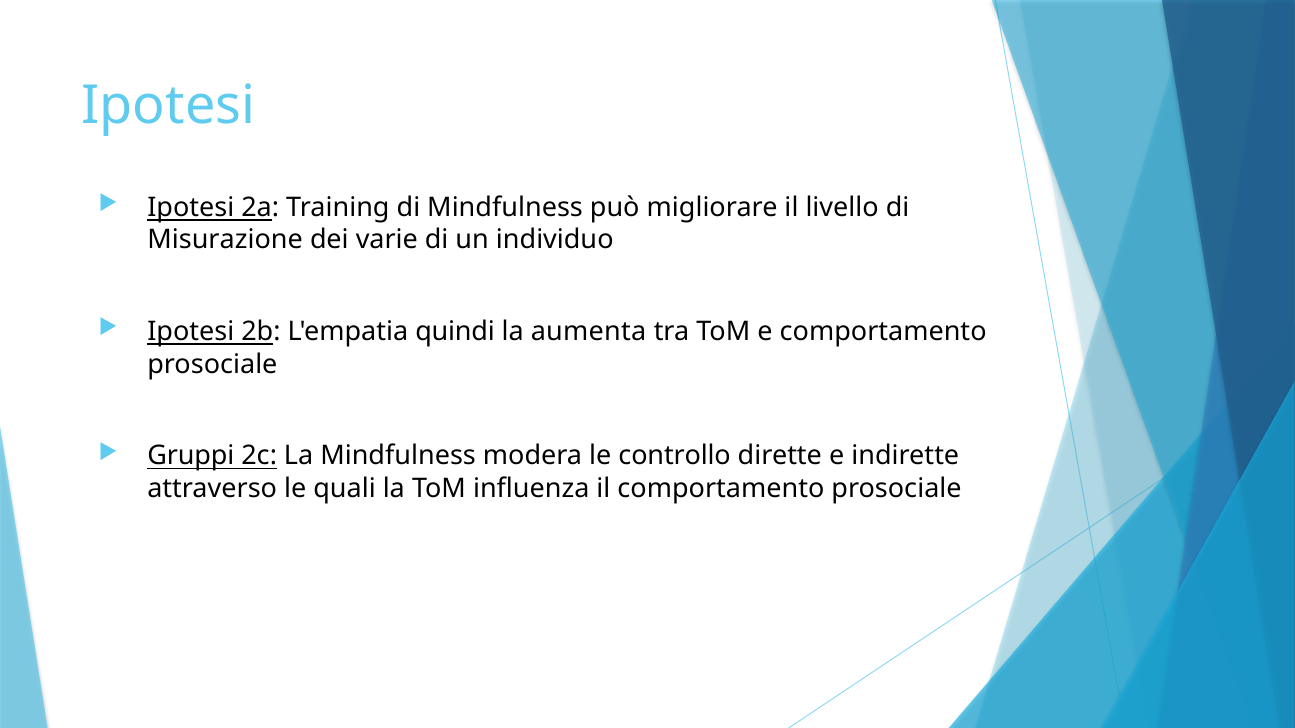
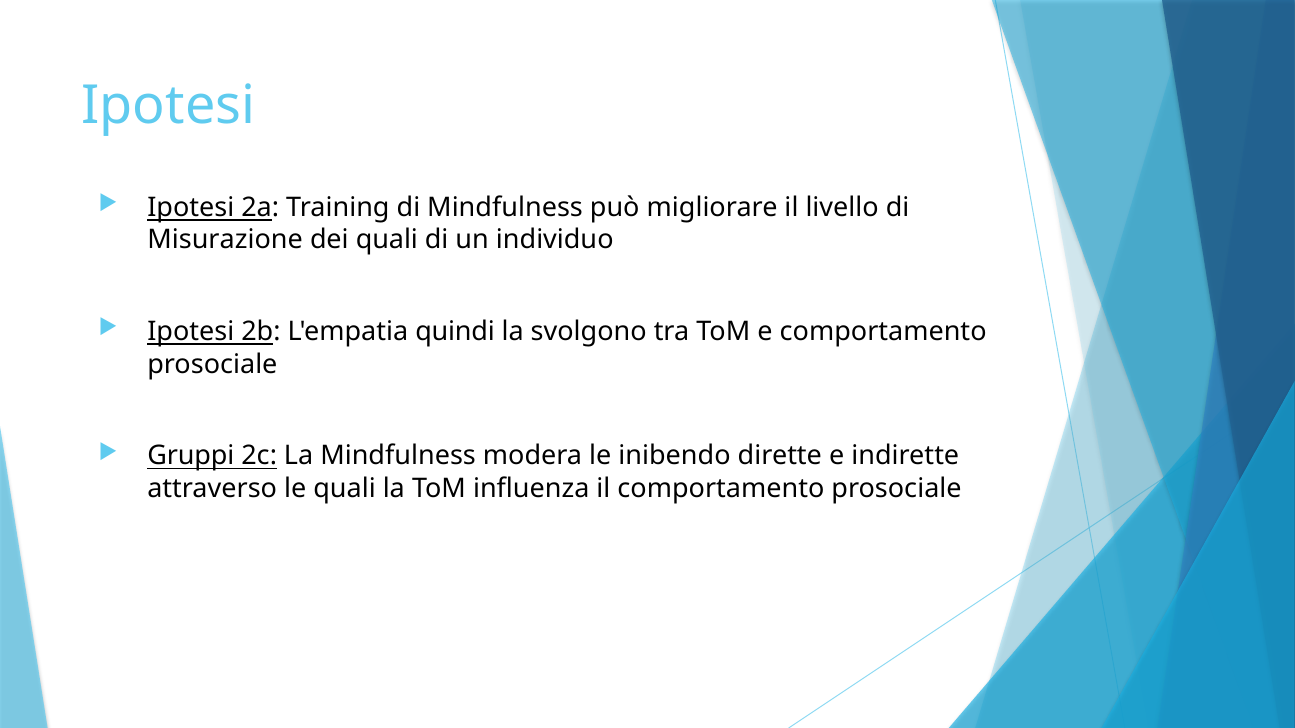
dei varie: varie -> quali
aumenta: aumenta -> svolgono
controllo: controllo -> inibendo
